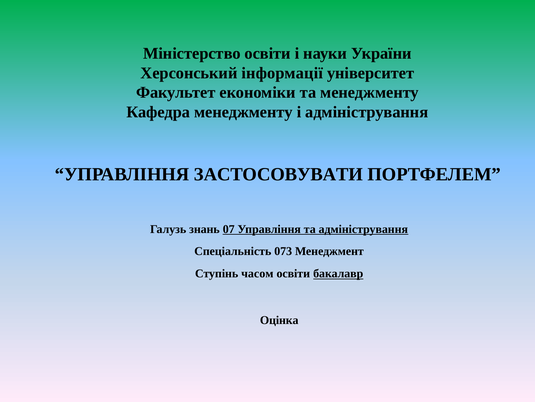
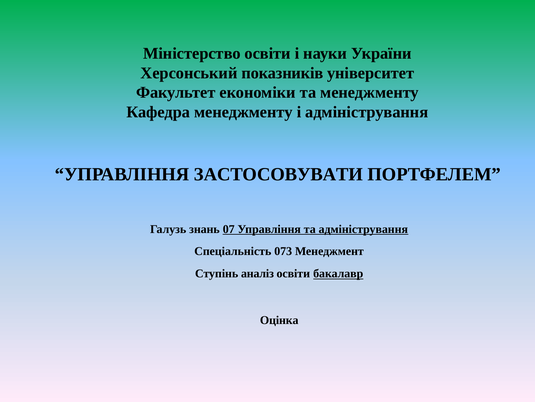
інформації: інформації -> показників
часом: часом -> аналіз
